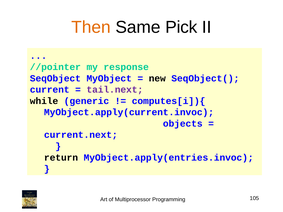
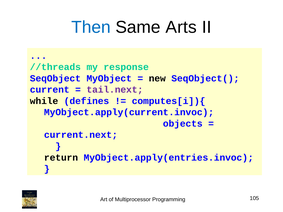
Then colour: orange -> blue
Pick: Pick -> Arts
//pointer: //pointer -> //threads
generic: generic -> defines
